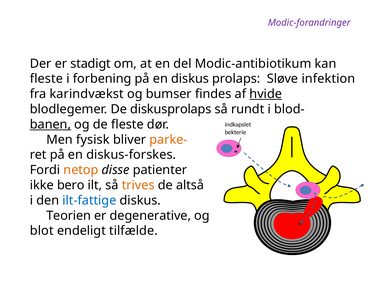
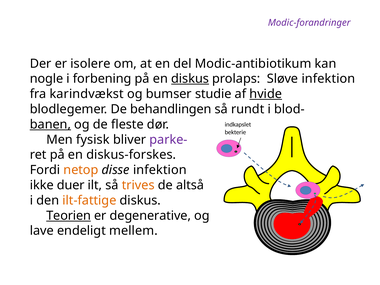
stadigt: stadigt -> isolere
fleste at (46, 79): fleste -> nogle
diskus at (190, 79) underline: none -> present
findes: findes -> studie
diskusprolaps: diskusprolaps -> behandlingen
parke- colour: orange -> purple
disse patienter: patienter -> infektion
bero: bero -> duer
ilt-fattige colour: blue -> orange
Teorien underline: none -> present
blot: blot -> lave
tilfælde: tilfælde -> mellem
